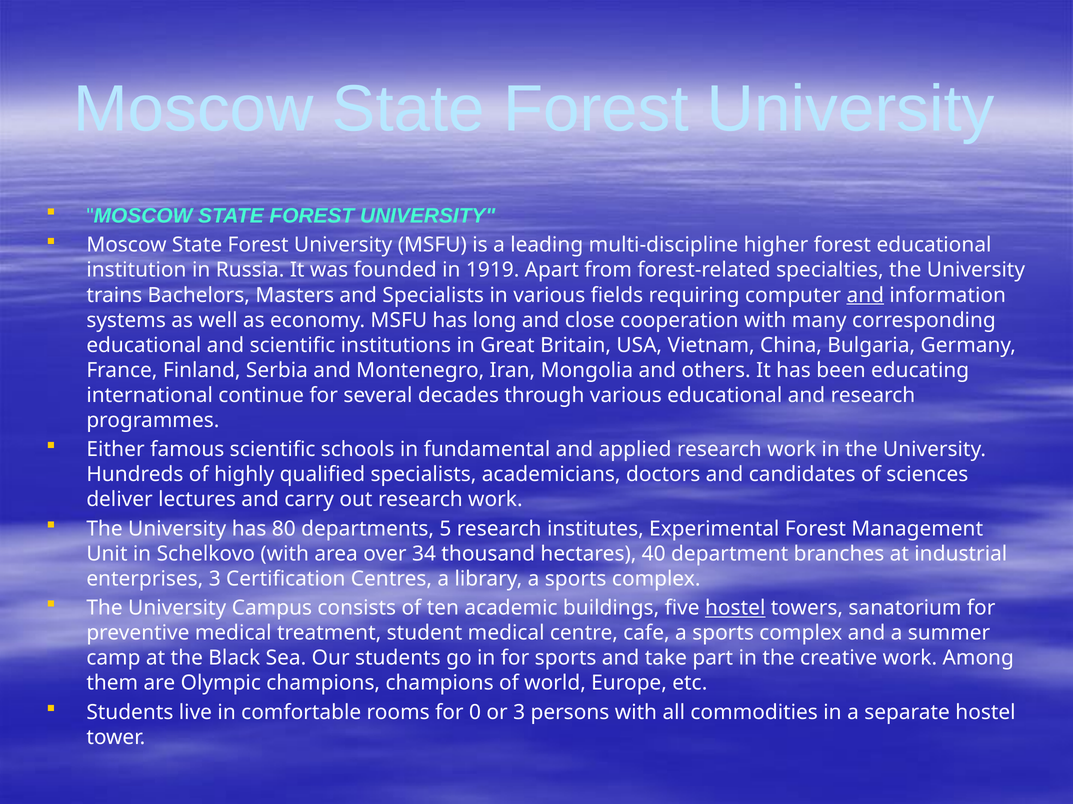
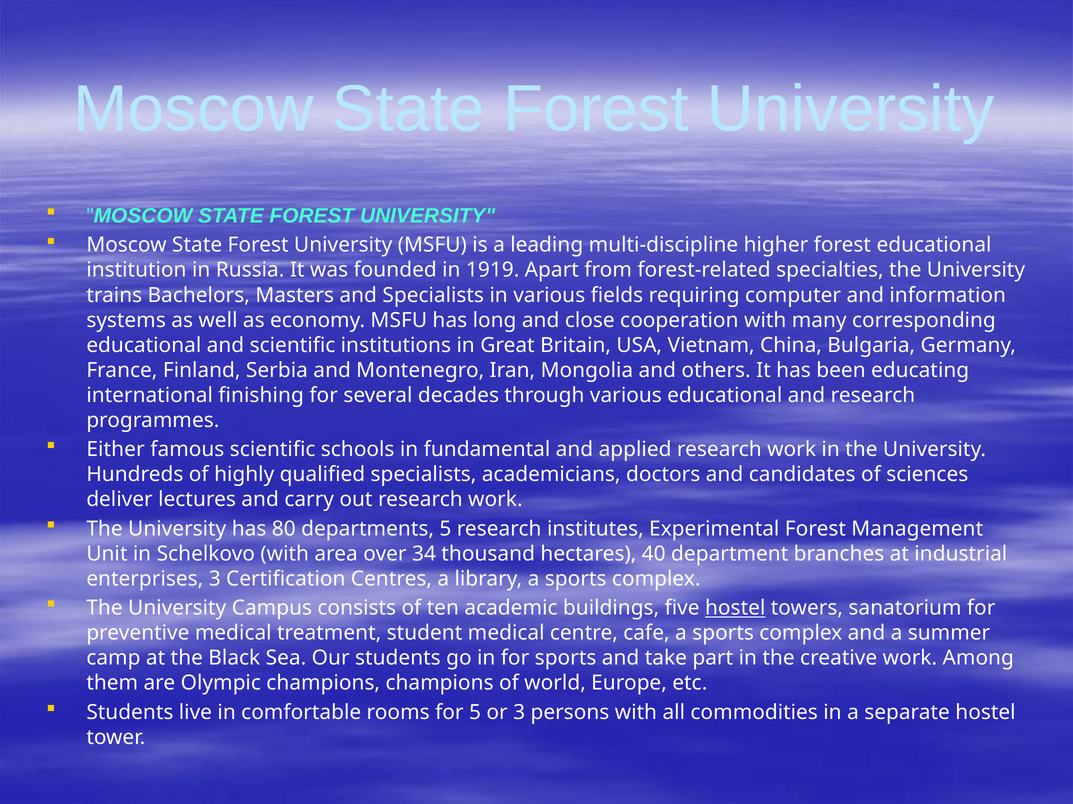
and at (865, 295) underline: present -> none
continue: continue -> finishing
for 0: 0 -> 5
